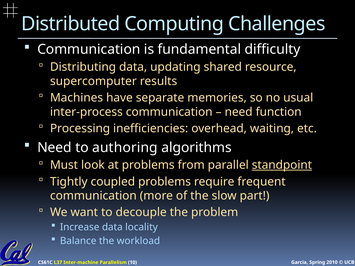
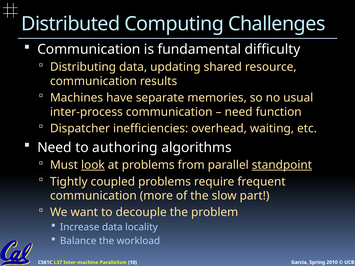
supercomputer at (93, 81): supercomputer -> communication
Processing: Processing -> Dispatcher
look underline: none -> present
